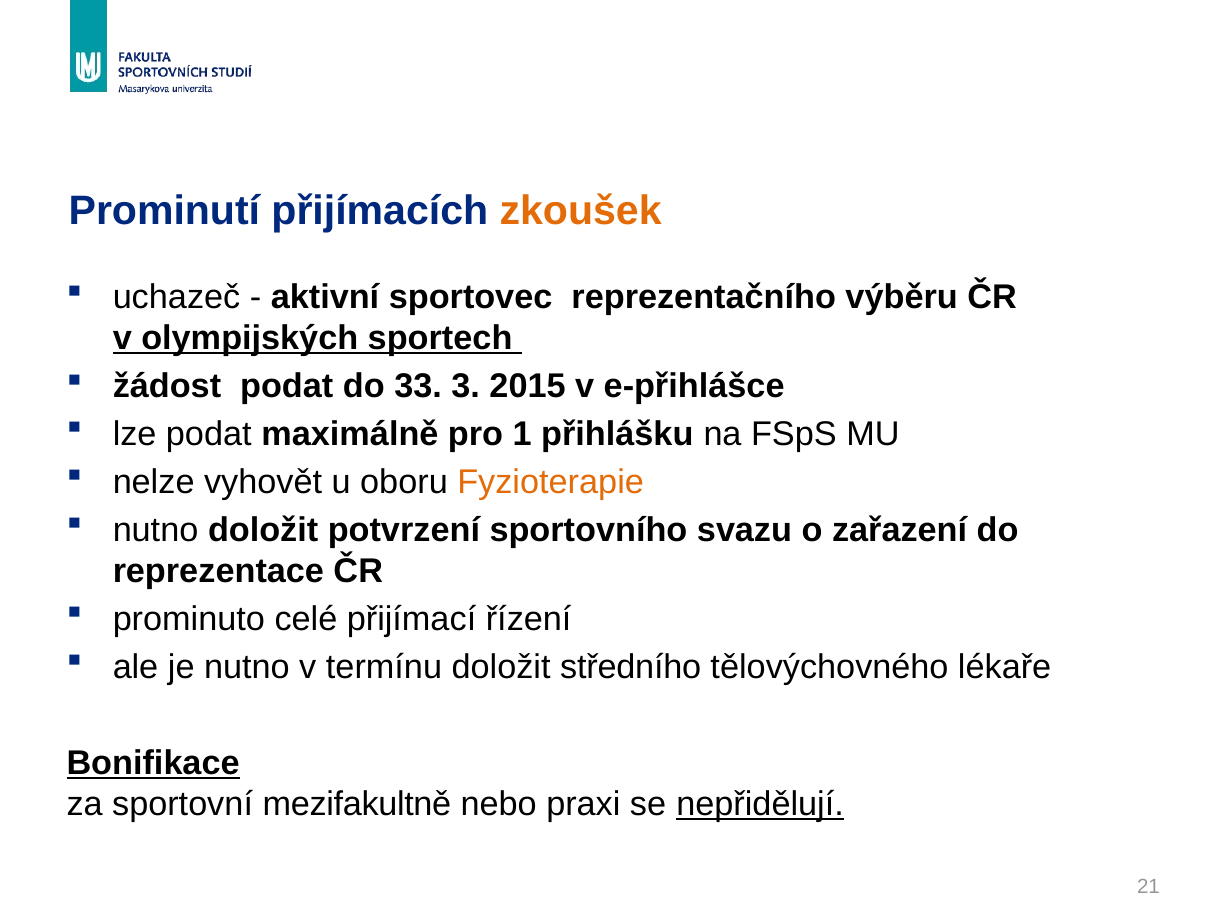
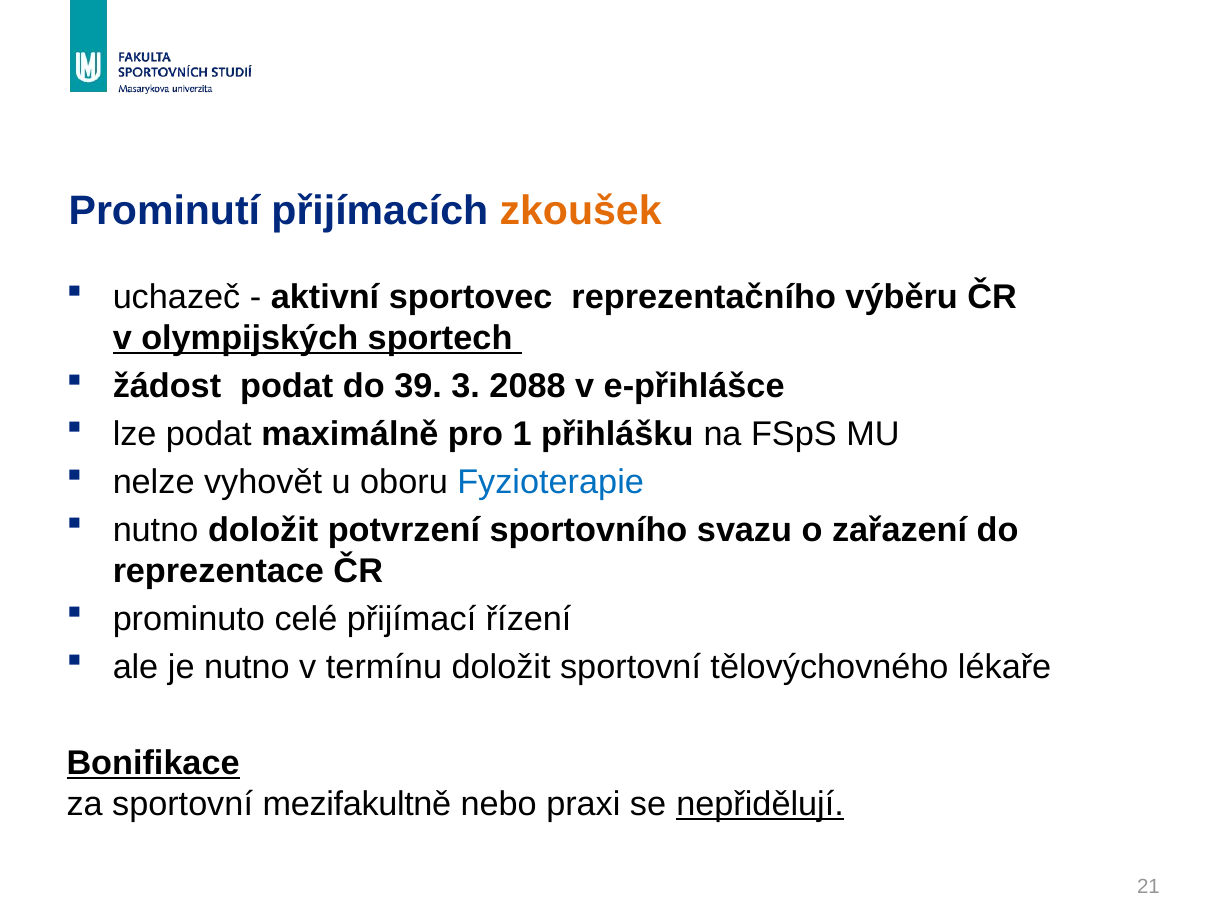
33: 33 -> 39
2015: 2015 -> 2088
Fyzioterapie colour: orange -> blue
doložit středního: středního -> sportovní
